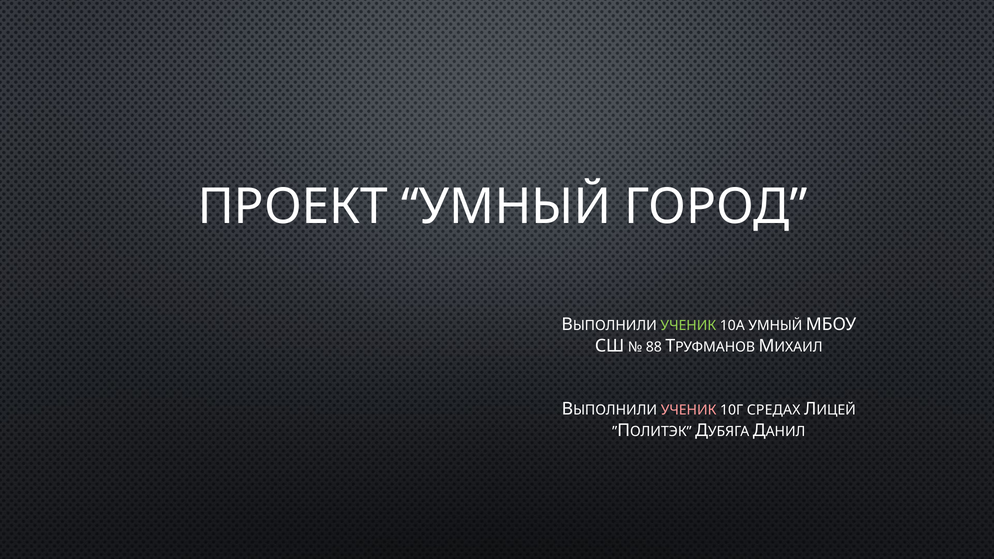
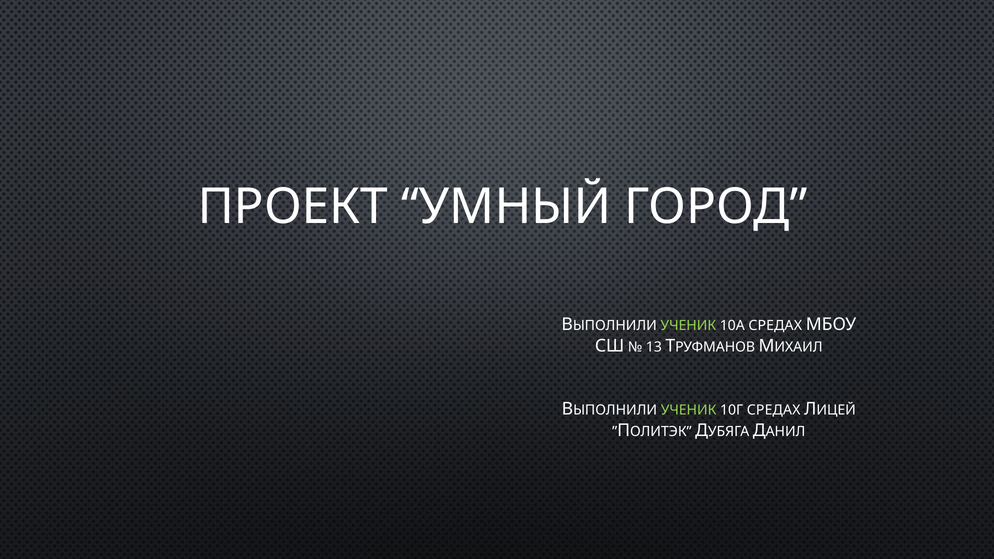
10А УМНЫЙ: УМНЫЙ -> СРЕДАХ
88: 88 -> 13
УЧЕНИК at (689, 410) colour: pink -> light green
